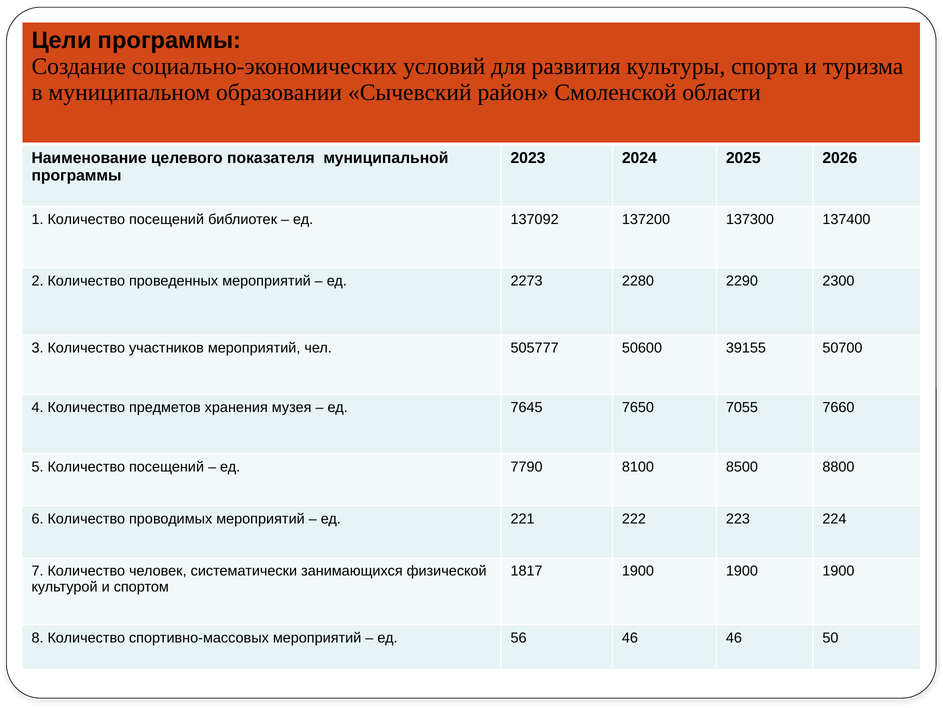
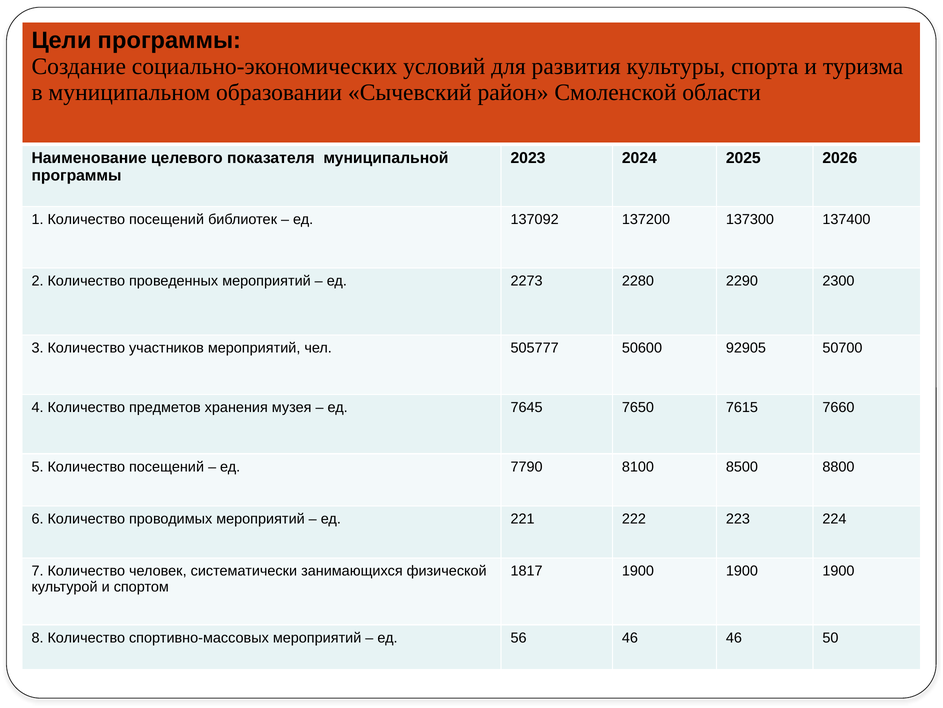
39155: 39155 -> 92905
7055: 7055 -> 7615
